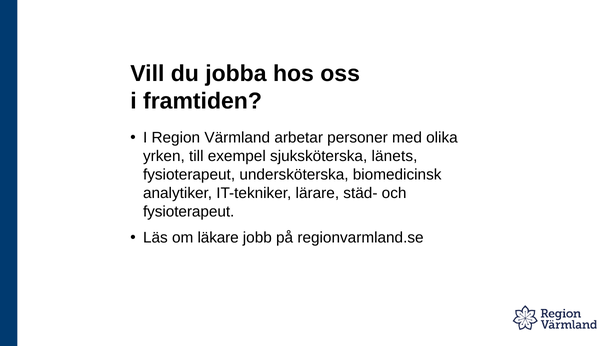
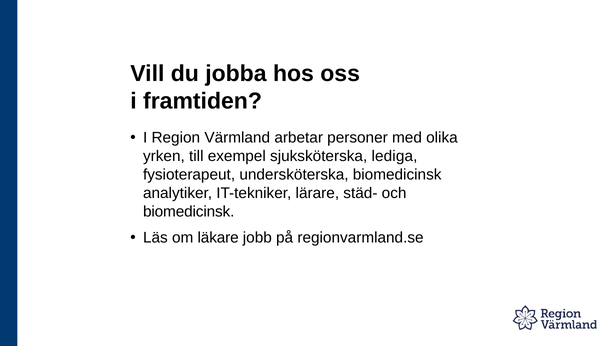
länets: länets -> lediga
fysioterapeut at (189, 211): fysioterapeut -> biomedicinsk
